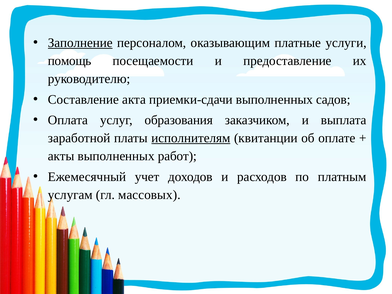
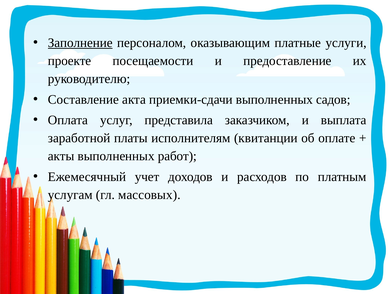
помощь: помощь -> проекте
образования: образования -> представила
исполнителям underline: present -> none
